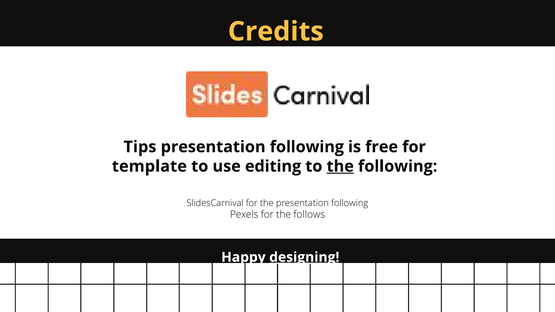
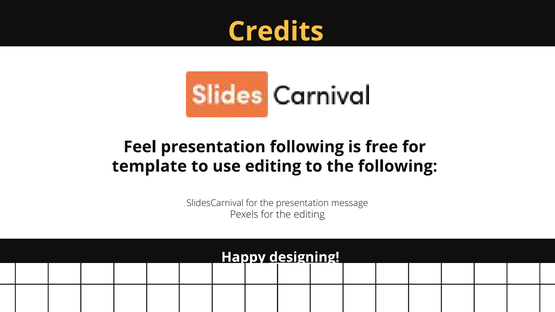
Tips: Tips -> Feel
the at (340, 166) underline: present -> none
the presentation following: following -> message
the follows: follows -> editing
